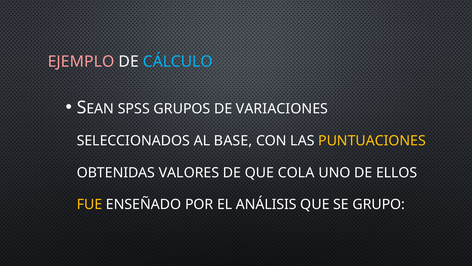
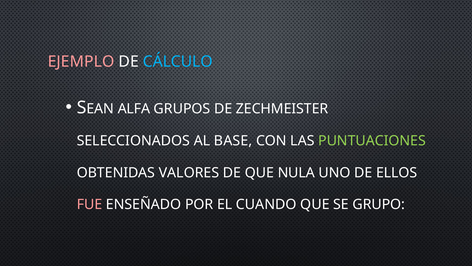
SPSS: SPSS -> ALFA
VARIACIONES: VARIACIONES -> ZECHMEISTER
PUNTUACIONES colour: yellow -> light green
COLA: COLA -> NULA
FUE colour: yellow -> pink
ANÁLISIS: ANÁLISIS -> CUANDO
